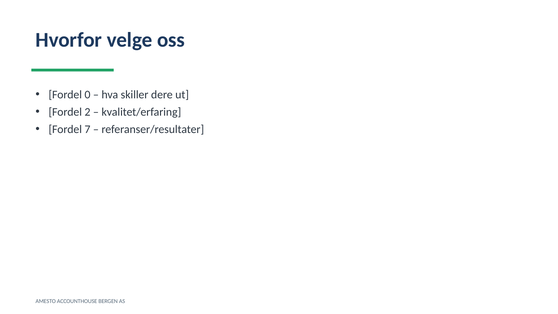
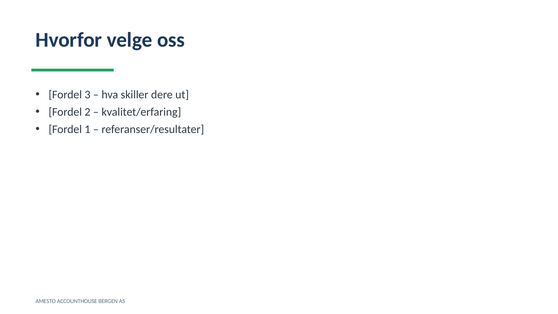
0: 0 -> 3
7: 7 -> 1
